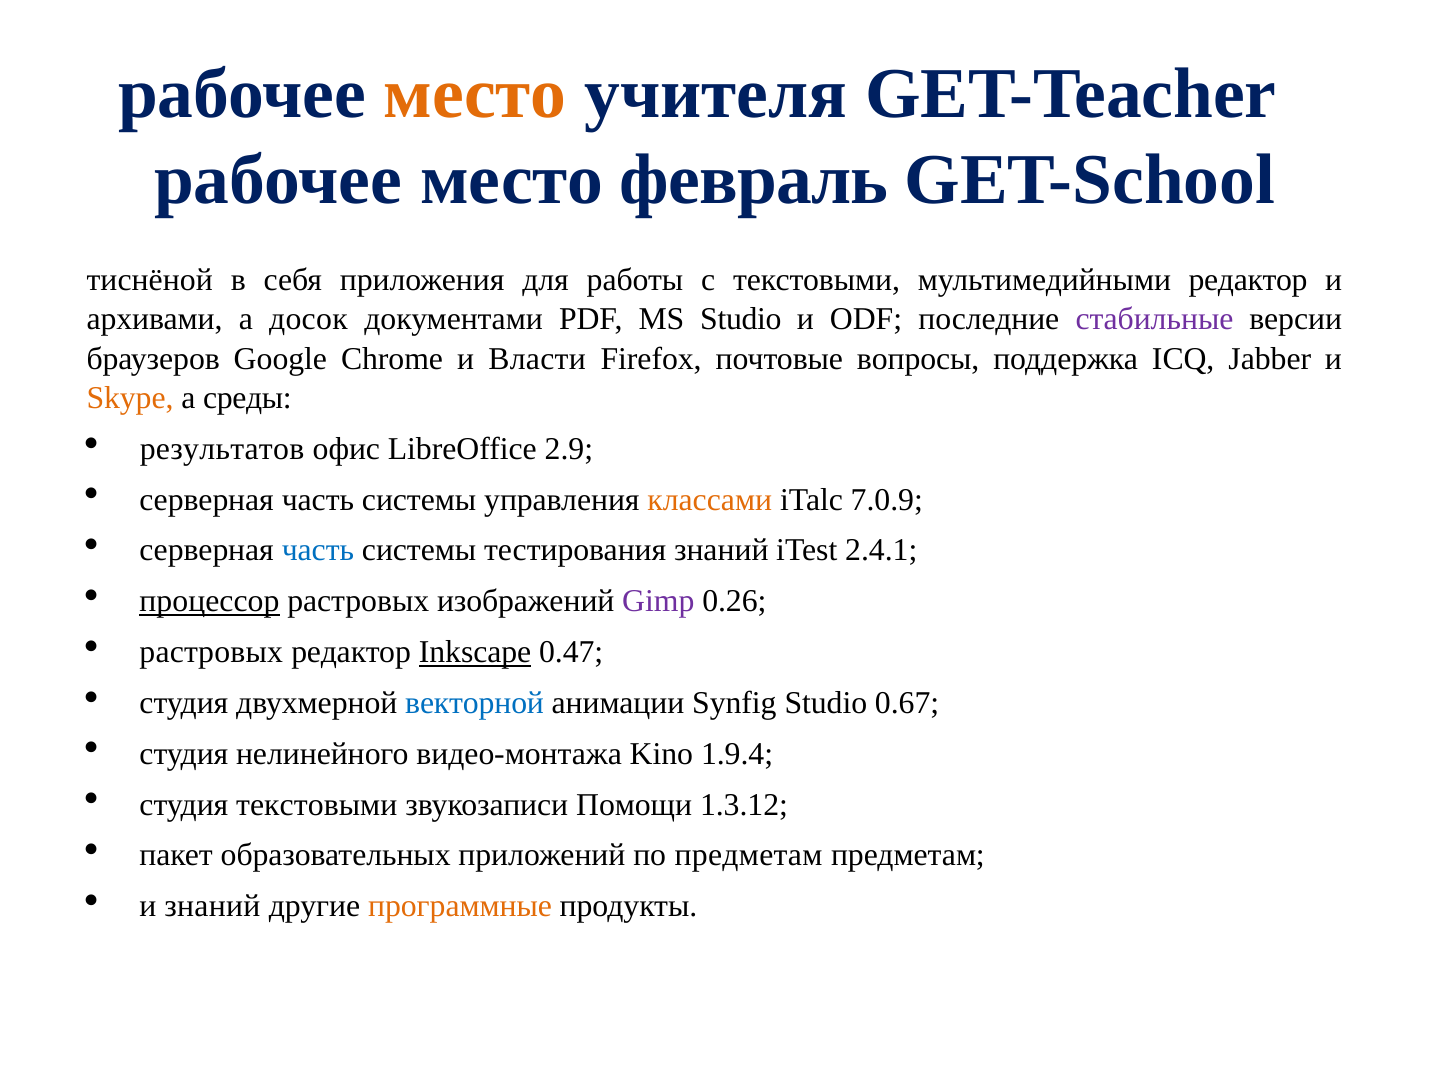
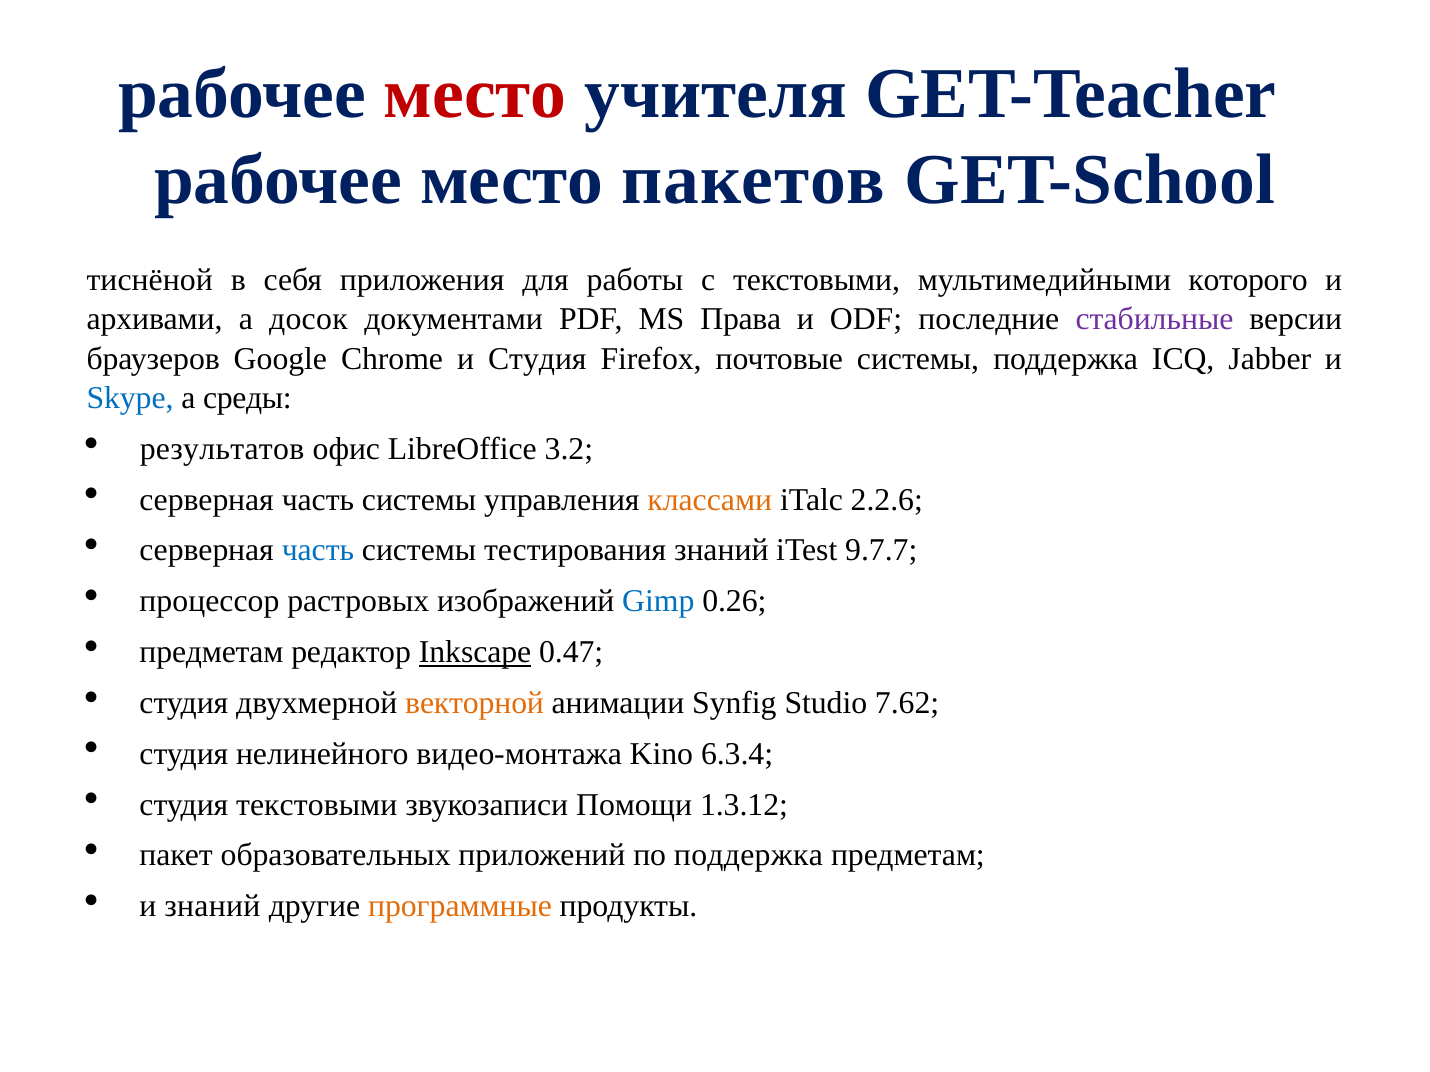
место at (475, 94) colour: orange -> red
февраль: февраль -> пакетов
мультимедийными редактор: редактор -> которого
MS Studio: Studio -> Права
и Власти: Власти -> Студия
почтовые вопросы: вопросы -> системы
Skype colour: orange -> blue
2.9: 2.9 -> 3.2
7.0.9: 7.0.9 -> 2.2.6
2.4.1: 2.4.1 -> 9.7.7
процессор underline: present -> none
Gimp colour: purple -> blue
растровых at (211, 652): растровых -> предметам
векторной colour: blue -> orange
0.67: 0.67 -> 7.62
1.9.4: 1.9.4 -> 6.3.4
по предметам: предметам -> поддержка
